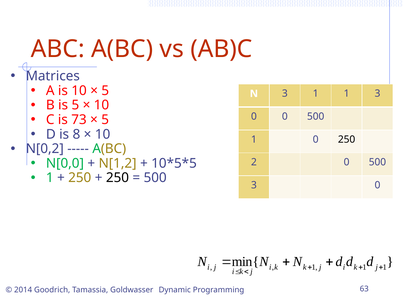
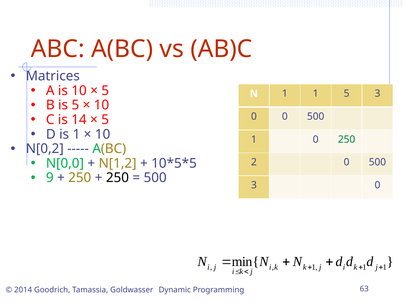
N 3: 3 -> 1
1 at (347, 93): 1 -> 5
73: 73 -> 14
is 8: 8 -> 1
250 at (347, 139) colour: black -> green
1 at (50, 177): 1 -> 9
